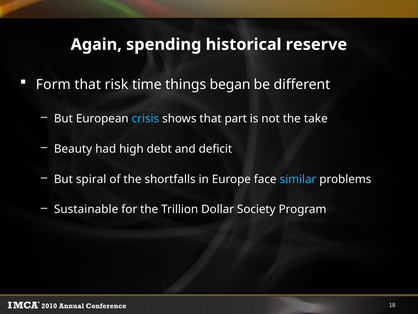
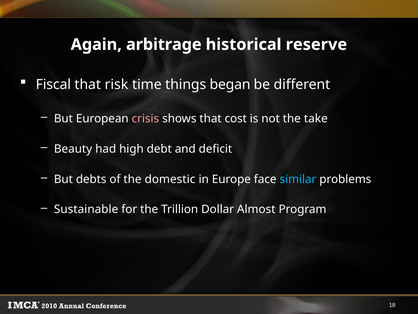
spending: spending -> arbitrage
Form: Form -> Fiscal
crisis colour: light blue -> pink
part: part -> cost
spiral: spiral -> debts
shortfalls: shortfalls -> domestic
Society: Society -> Almost
